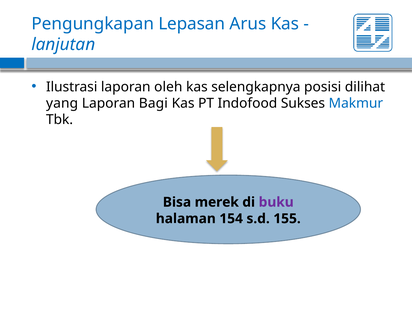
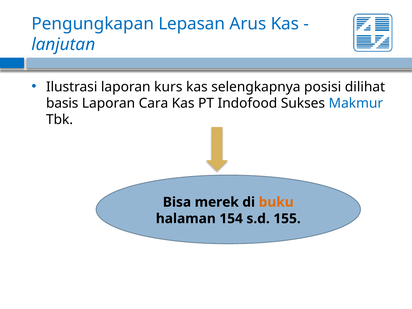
oleh: oleh -> kurs
yang: yang -> basis
Bagi: Bagi -> Cara
buku colour: purple -> orange
